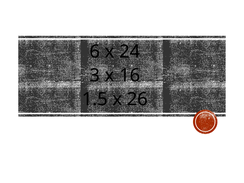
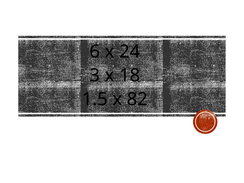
16: 16 -> 18
26: 26 -> 82
